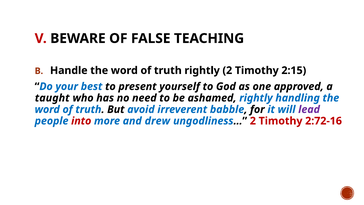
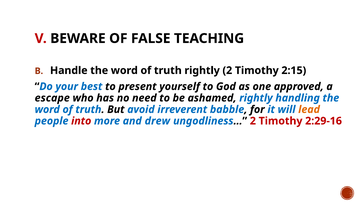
taught: taught -> escape
lead colour: purple -> orange
2:72-16: 2:72-16 -> 2:29-16
